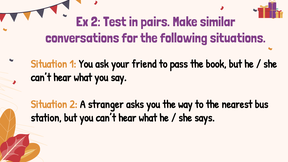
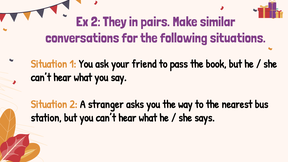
Test: Test -> They
